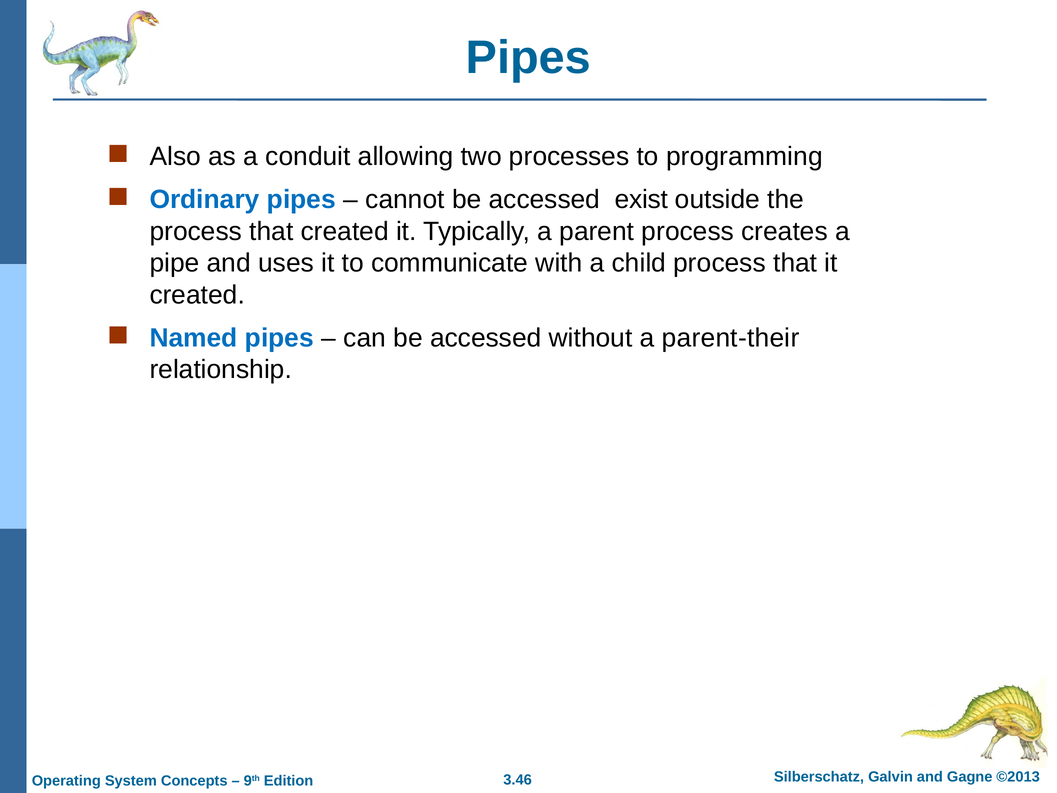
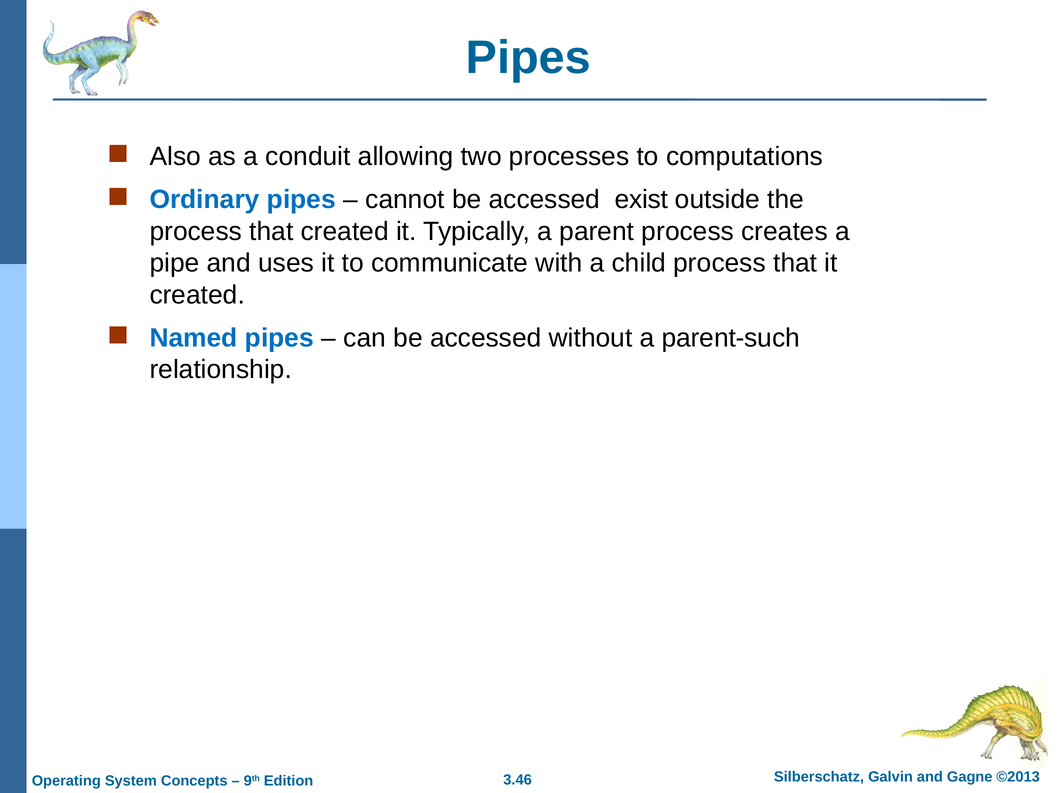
programming: programming -> computations
parent-their: parent-their -> parent-such
